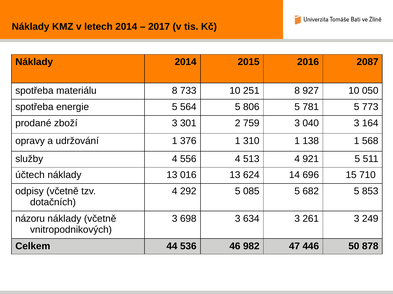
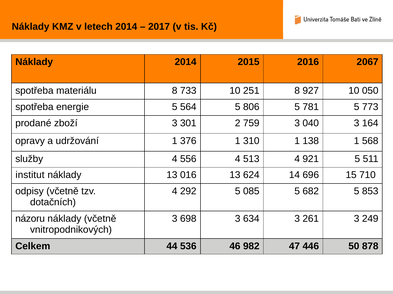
2087: 2087 -> 2067
účtech: účtech -> institut
